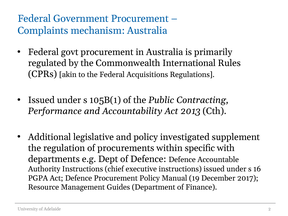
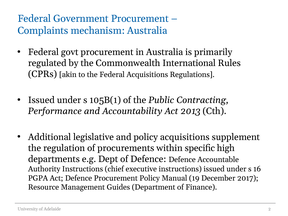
policy investigated: investigated -> acquisitions
with: with -> high
